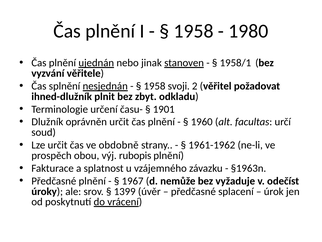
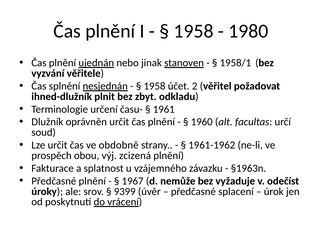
svoji: svoji -> účet
1901: 1901 -> 1961
rubopis: rubopis -> zcizená
1399: 1399 -> 9399
